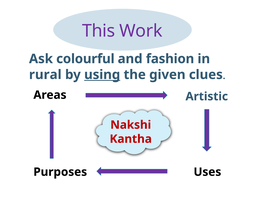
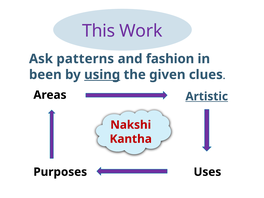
colourful: colourful -> patterns
rural: rural -> been
Artistic underline: none -> present
